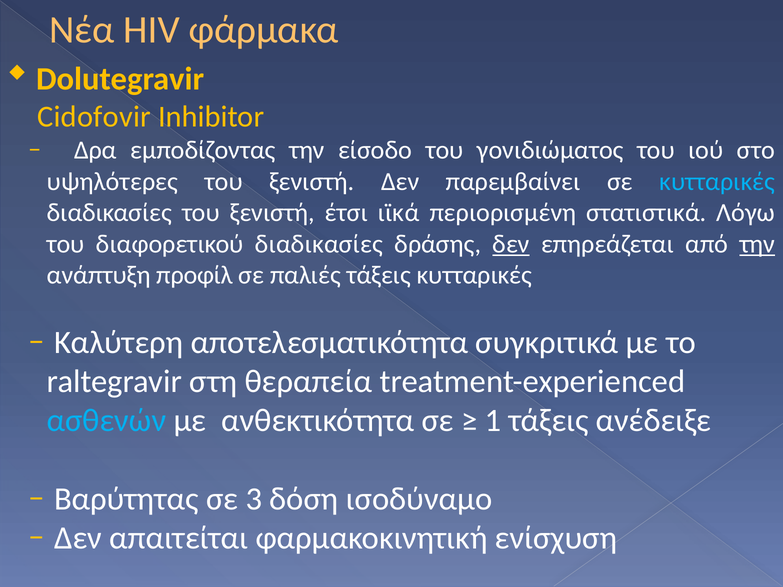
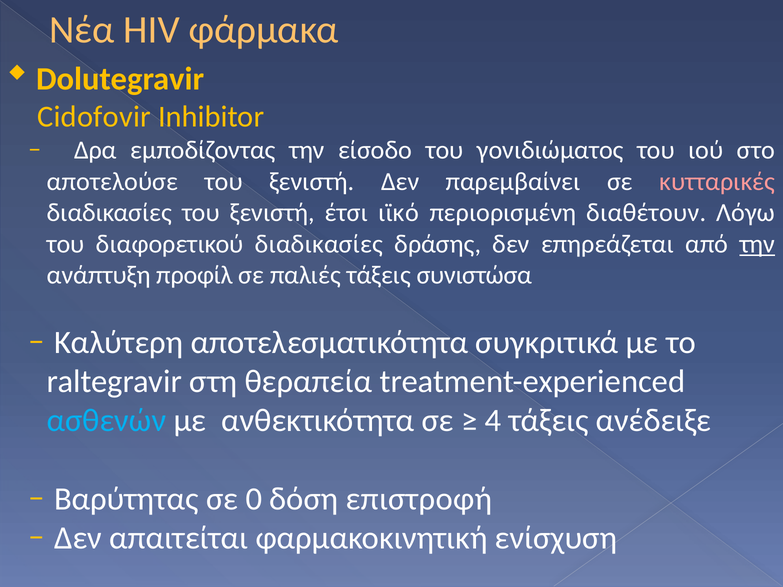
υψηλότερες: υψηλότερες -> αποτελούσε
κυτταρικές at (717, 181) colour: light blue -> pink
ιϊκά: ιϊκά -> ιϊκό
στατιστικά: στατιστικά -> διαθέτουν
δεν at (511, 244) underline: present -> none
τάξεις κυτταρικές: κυτταρικές -> συνιστώσα
1: 1 -> 4
3: 3 -> 0
ισοδύναμο: ισοδύναμο -> επιστροφή
